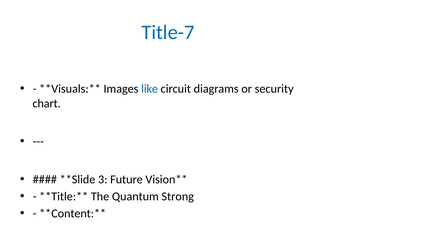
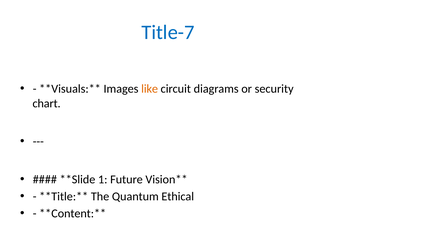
like colour: blue -> orange
3: 3 -> 1
Strong: Strong -> Ethical
